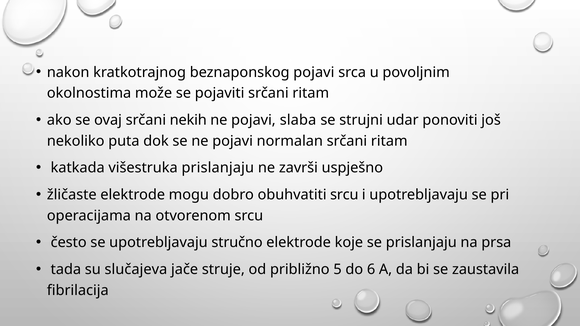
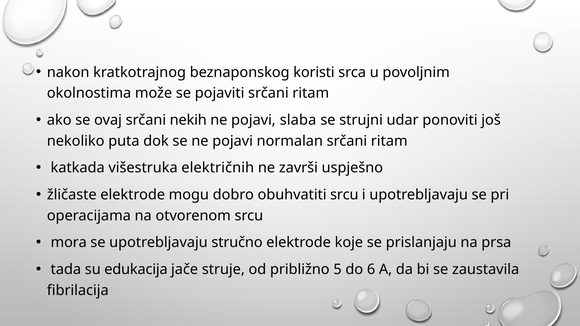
beznaponskog pojavi: pojavi -> koristi
višestruka prislanjaju: prislanjaju -> električnih
često: često -> mora
slučajeva: slučajeva -> edukacija
